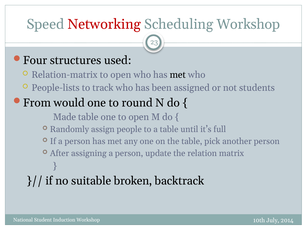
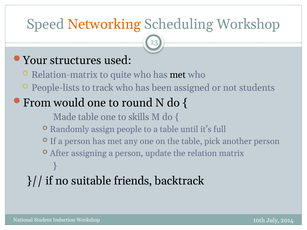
Networking colour: red -> orange
Four: Four -> Your
Relation-matrix to open: open -> quite
one to open: open -> skills
broken: broken -> friends
